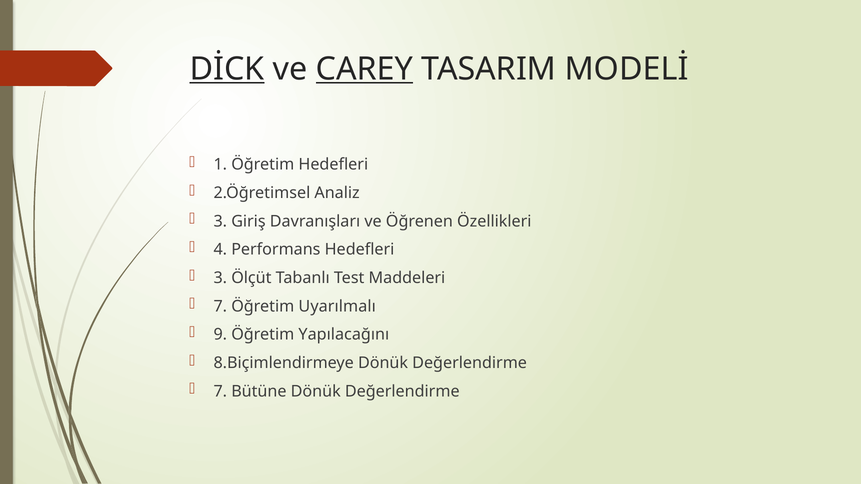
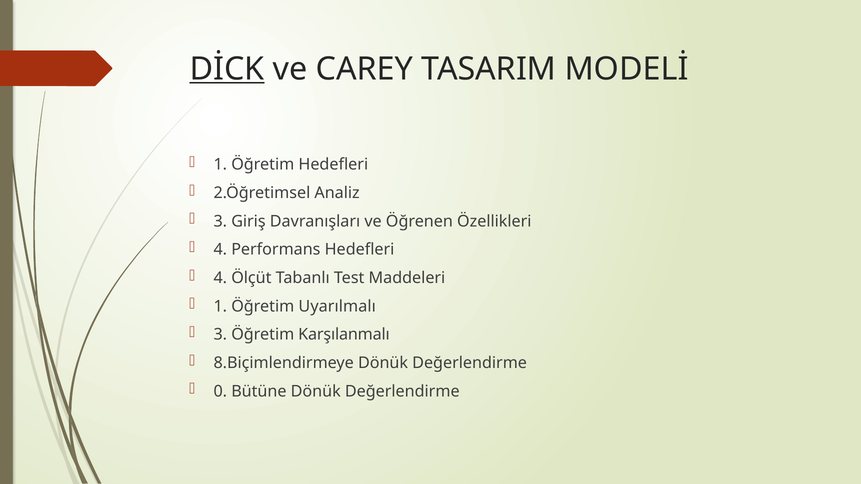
CAREY underline: present -> none
3 at (220, 278): 3 -> 4
7 at (220, 306): 7 -> 1
9 at (220, 335): 9 -> 3
Yapılacağını: Yapılacağını -> Karşılanmalı
7 at (220, 392): 7 -> 0
